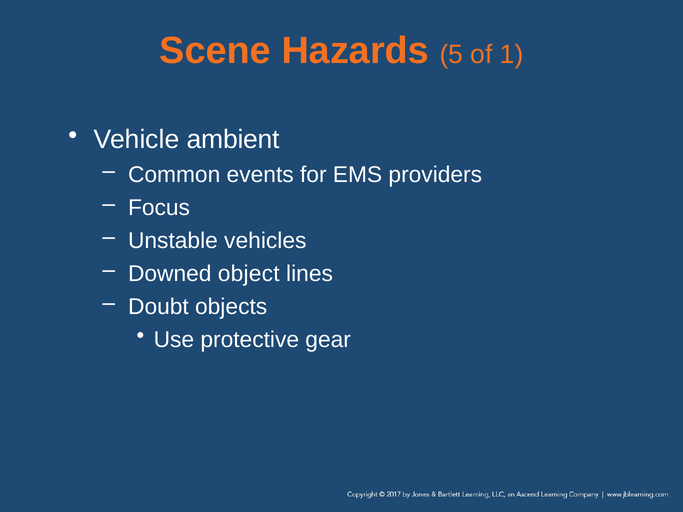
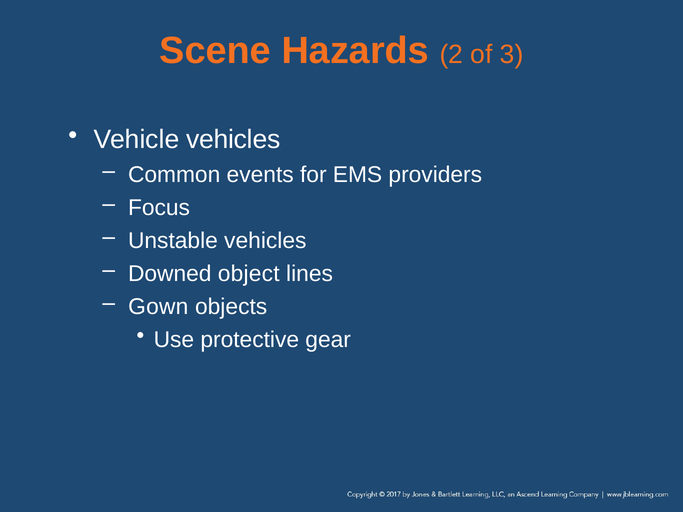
5: 5 -> 2
1: 1 -> 3
Vehicle ambient: ambient -> vehicles
Doubt: Doubt -> Gown
